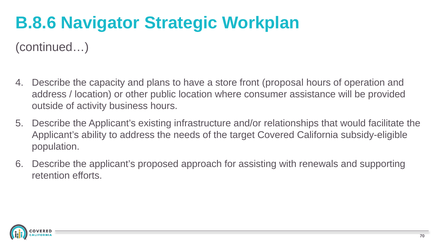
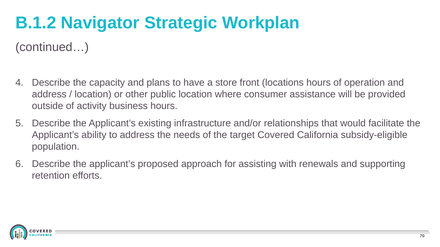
B.8.6: B.8.6 -> B.1.2
proposal: proposal -> locations
